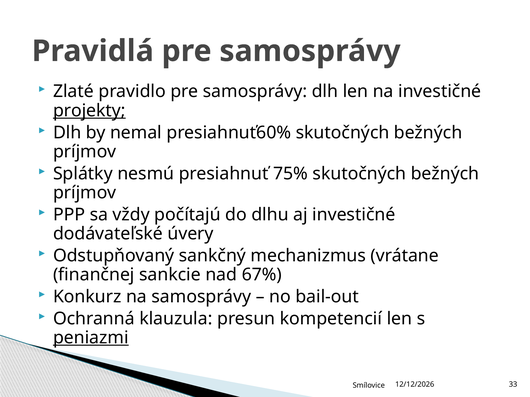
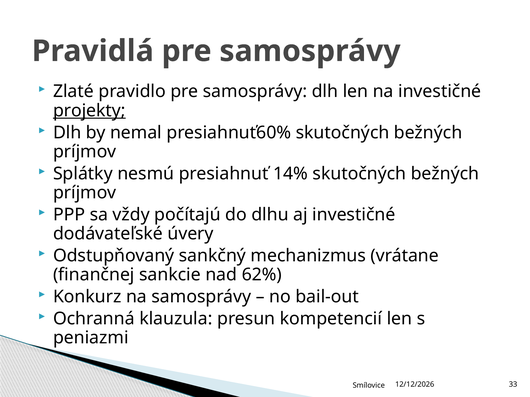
75%: 75% -> 14%
67%: 67% -> 62%
peniazmi underline: present -> none
